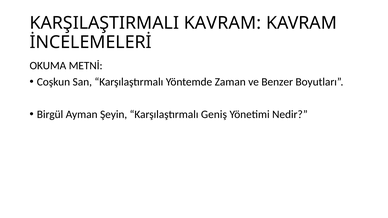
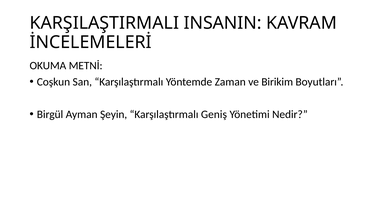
KARŞILAŞTIRMALI KAVRAM: KAVRAM -> INSANIN
Benzer: Benzer -> Birikim
